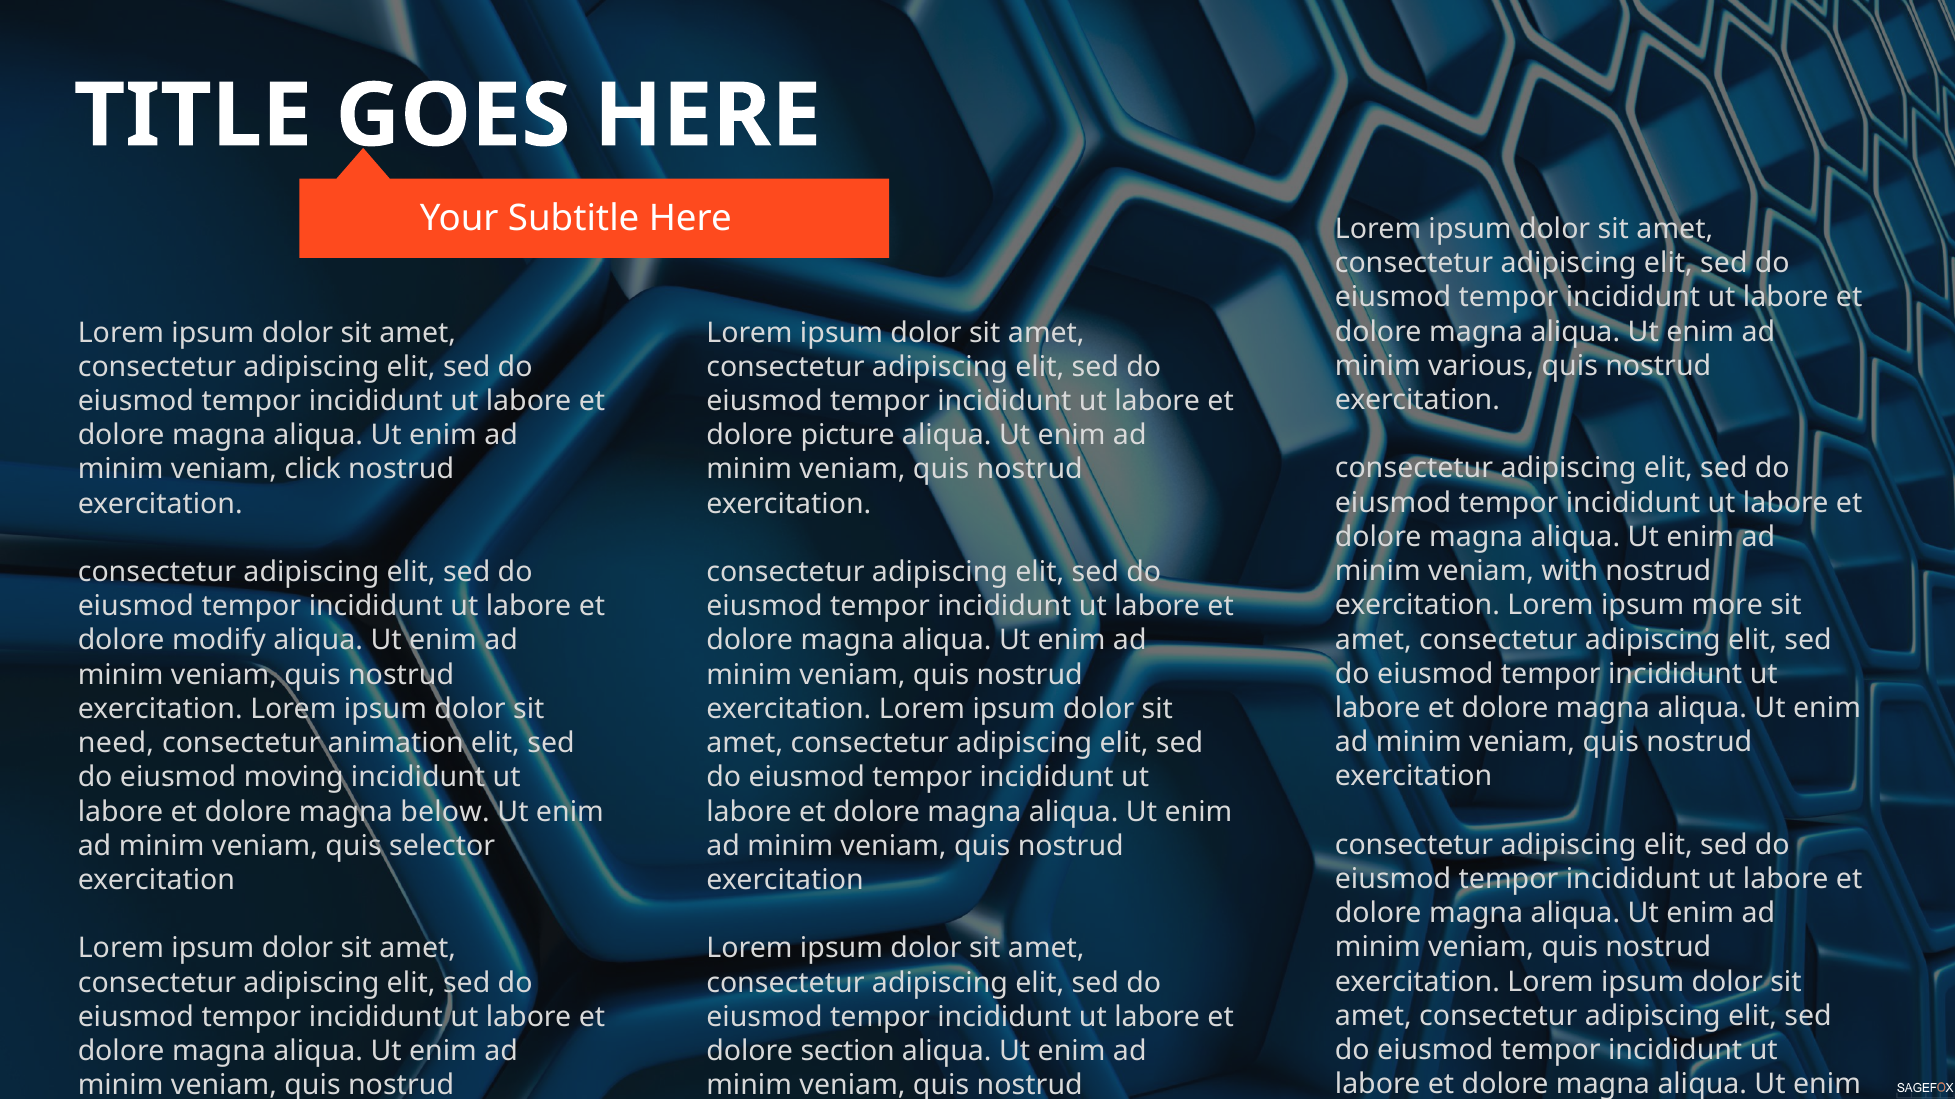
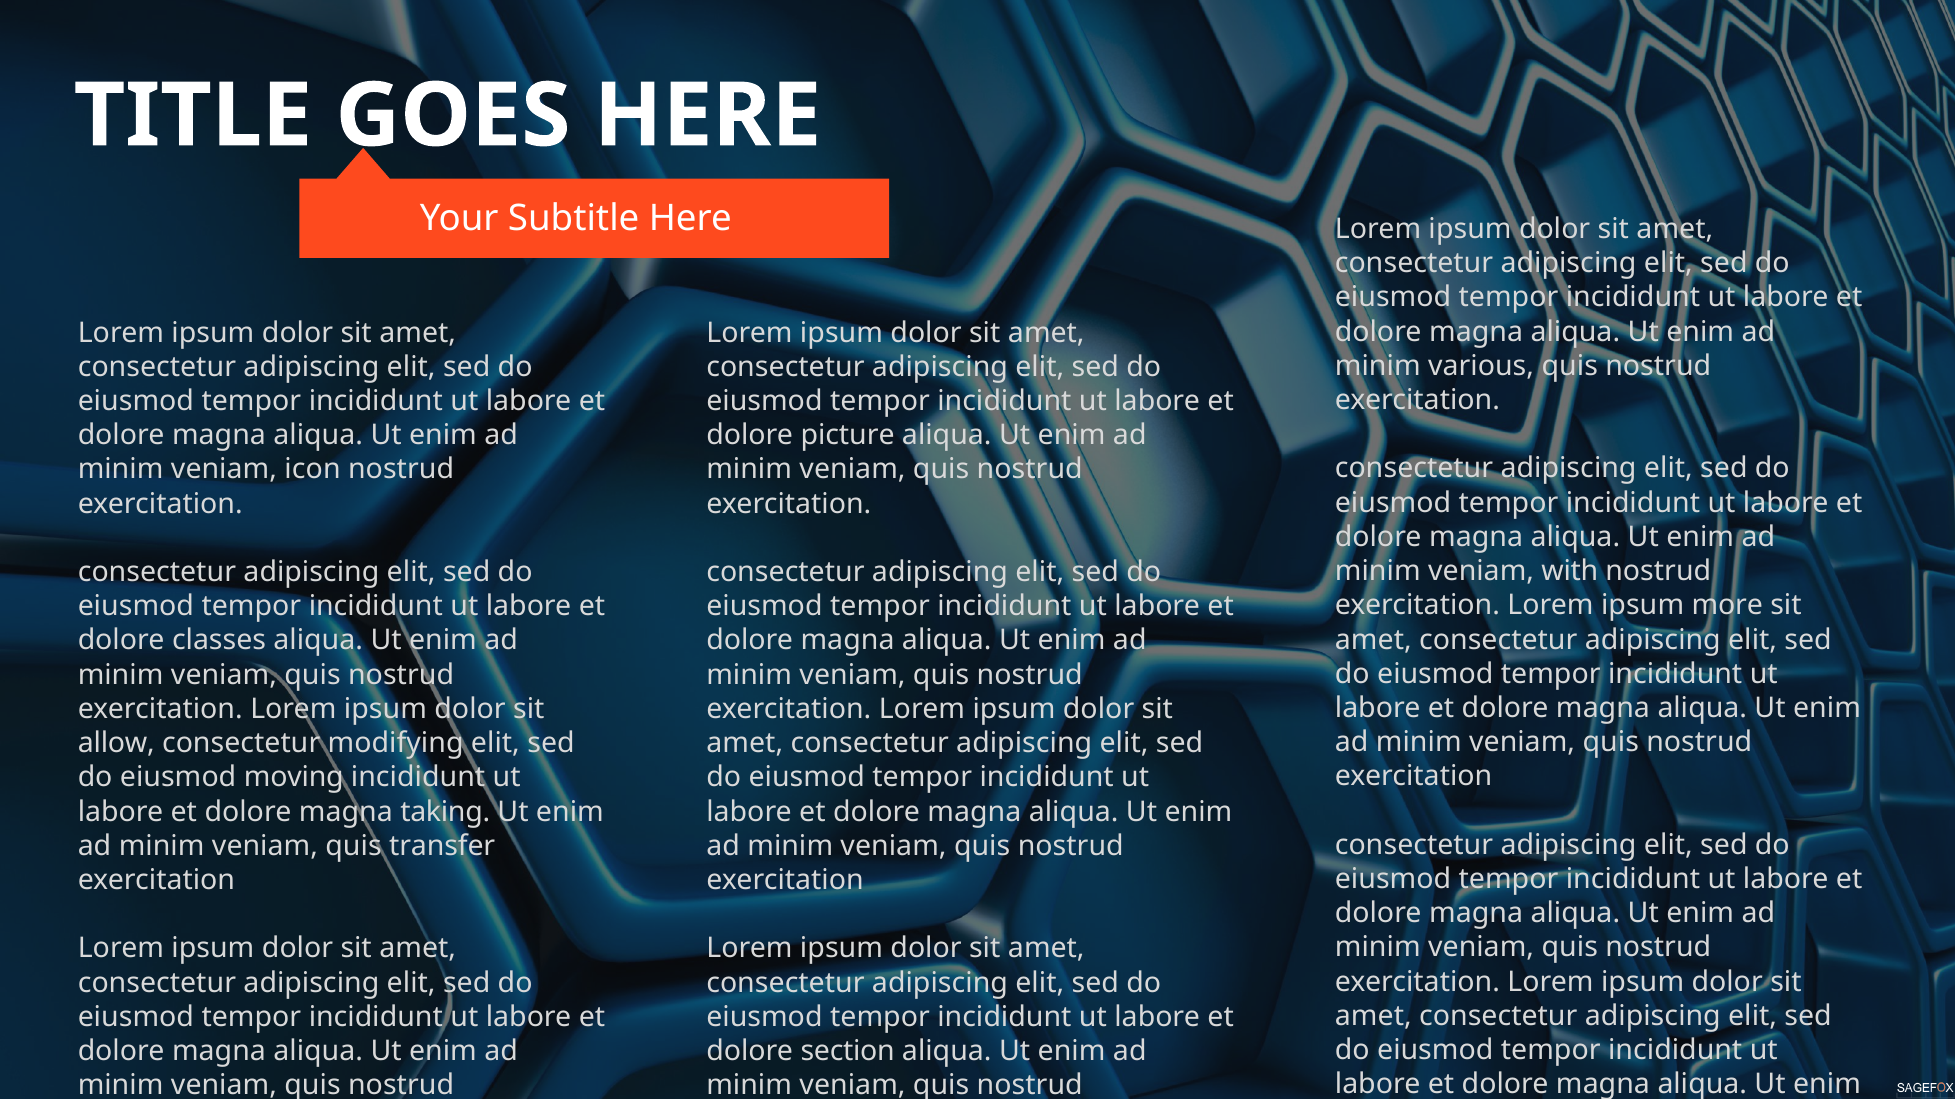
click: click -> icon
modify: modify -> classes
need: need -> allow
animation: animation -> modifying
below: below -> taking
selector: selector -> transfer
